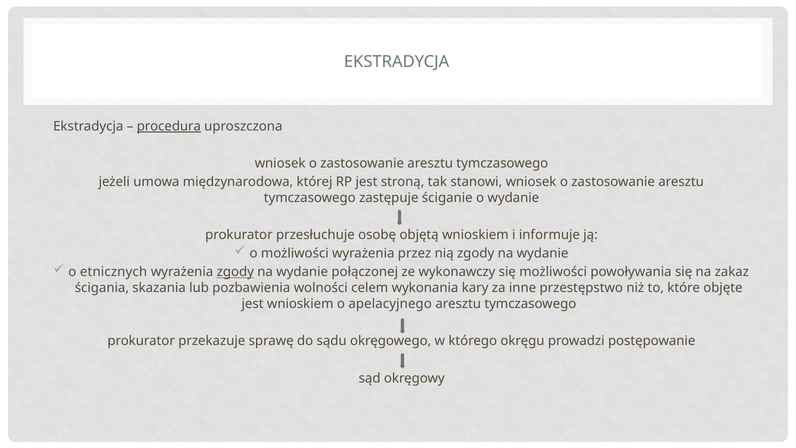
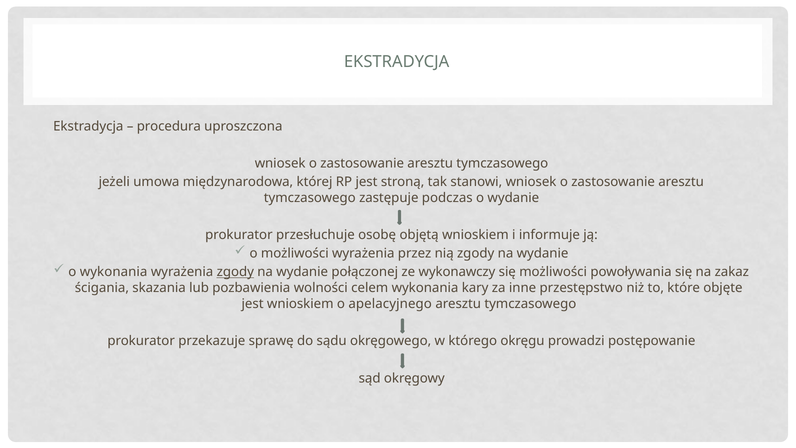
procedura underline: present -> none
ściganie: ściganie -> podczas
o etnicznych: etnicznych -> wykonania
